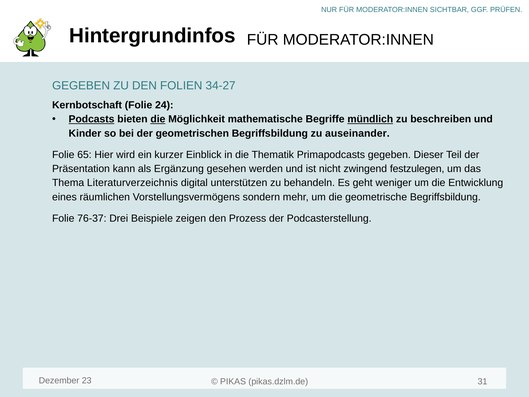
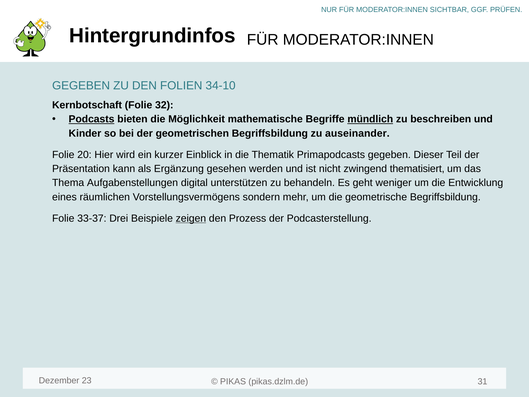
34-27: 34-27 -> 34-10
24: 24 -> 32
die at (158, 119) underline: present -> none
65: 65 -> 20
festzulegen: festzulegen -> thematisiert
Literaturverzeichnis: Literaturverzeichnis -> Aufgabenstellungen
76-37: 76-37 -> 33-37
zeigen underline: none -> present
